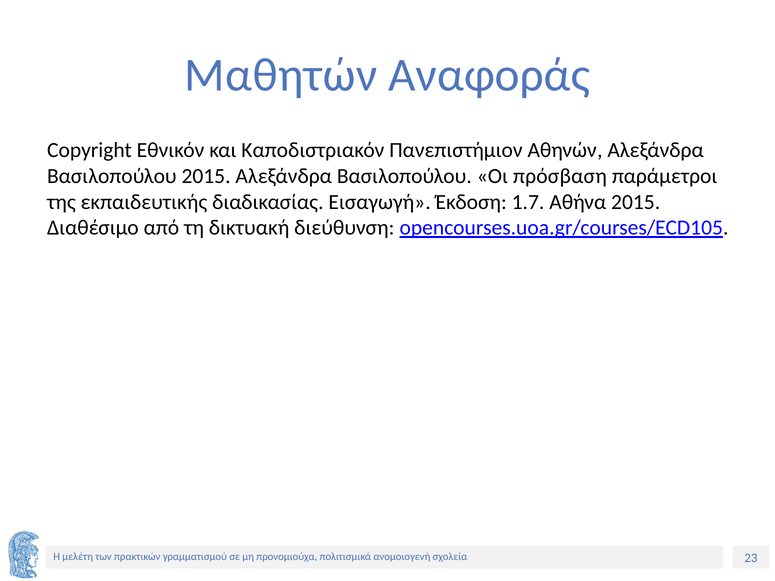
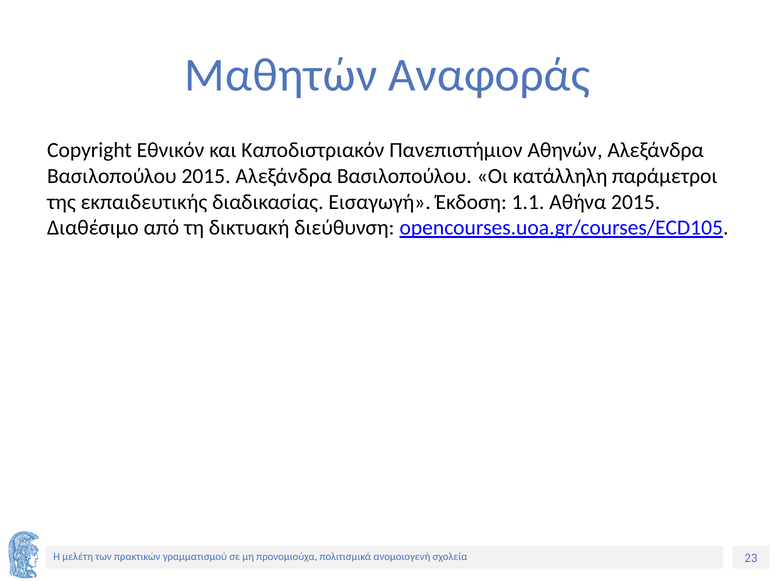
πρόσβαση: πρόσβαση -> κατάλληλη
1.7: 1.7 -> 1.1
